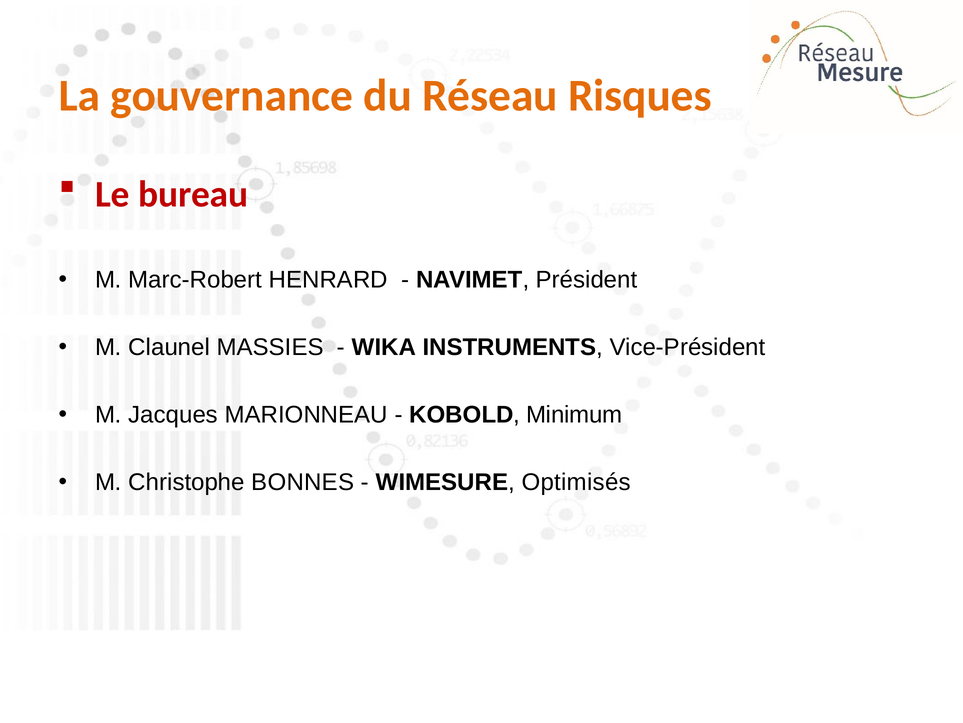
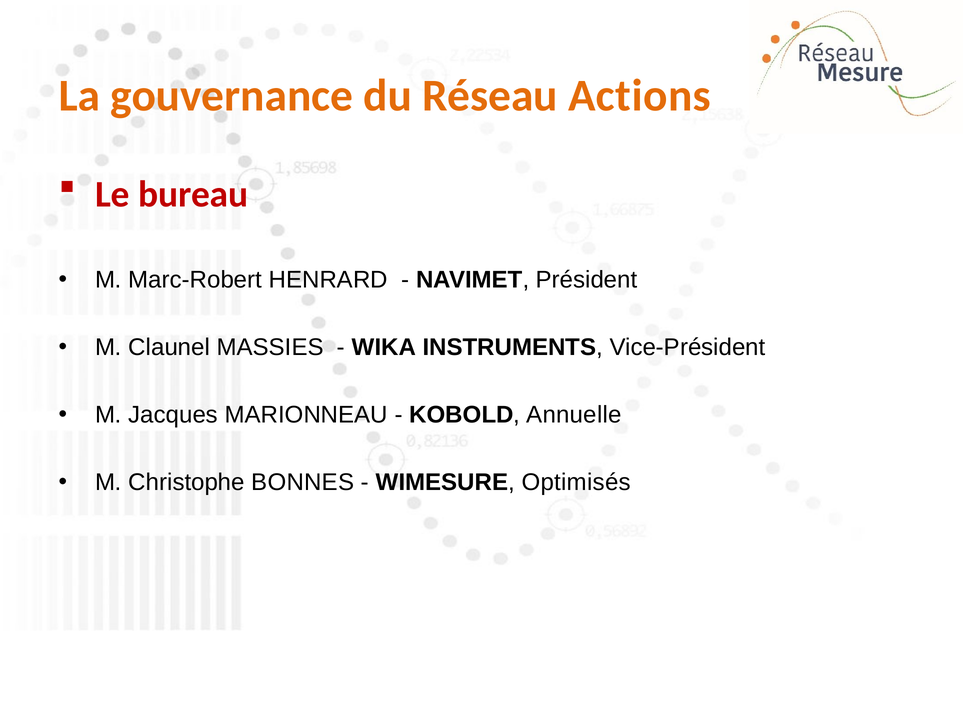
Risques: Risques -> Actions
Minimum: Minimum -> Annuelle
